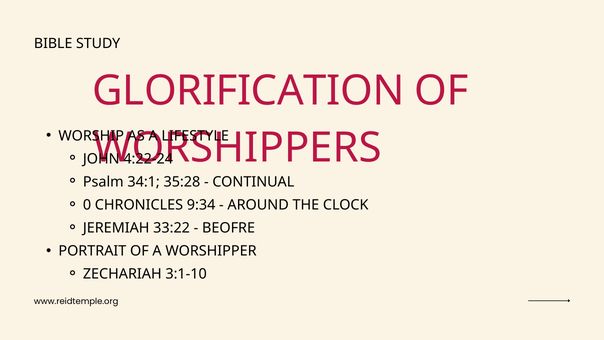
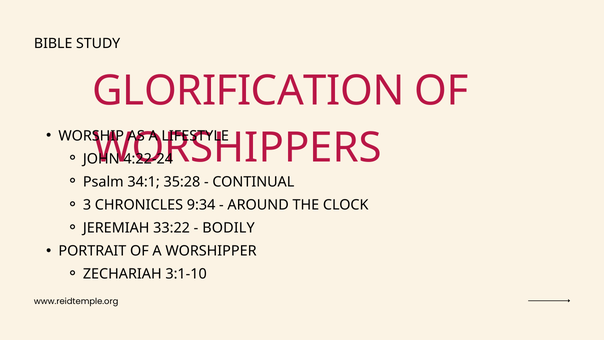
0: 0 -> 3
BEOFRE: BEOFRE -> BODILY
